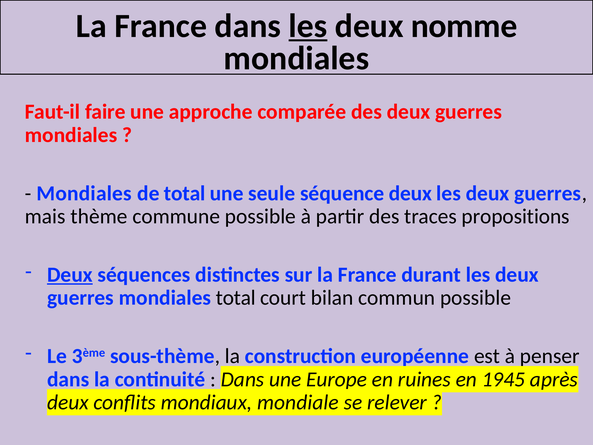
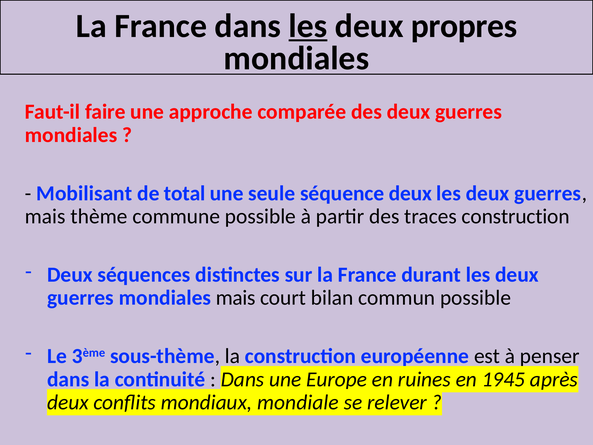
nomme: nomme -> propres
Mondiales at (84, 193): Mondiales -> Mobilisant
traces propositions: propositions -> construction
Deux at (70, 275) underline: present -> none
mondiales total: total -> mais
